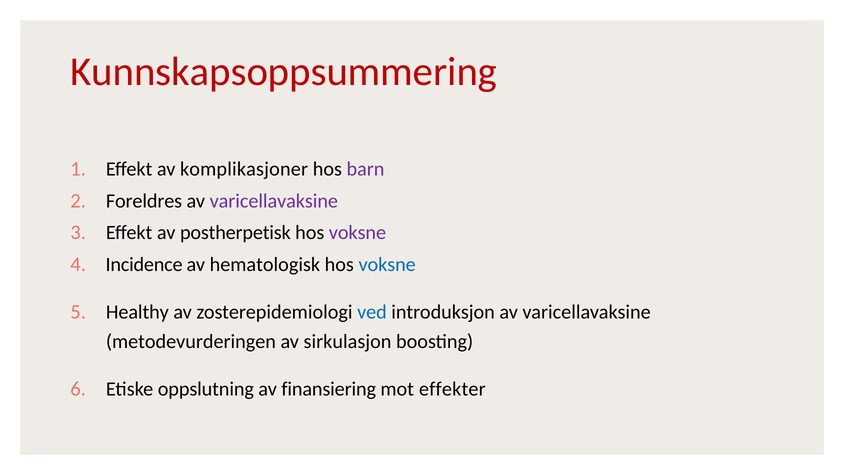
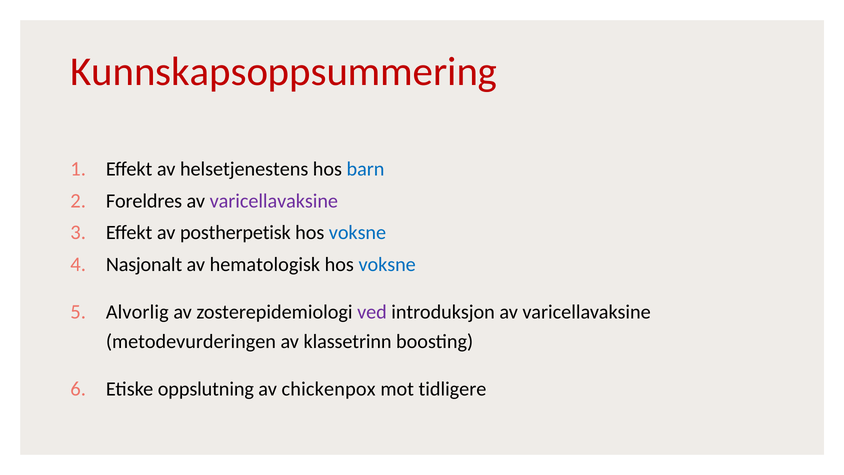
komplikasjoner: komplikasjoner -> helsetjenestens
barn colour: purple -> blue
voksne at (357, 233) colour: purple -> blue
Incidence: Incidence -> Nasjonalt
Healthy: Healthy -> Alvorlig
ved colour: blue -> purple
sirkulasjon: sirkulasjon -> klassetrinn
finansiering: finansiering -> chickenpox
effekter: effekter -> tidligere
